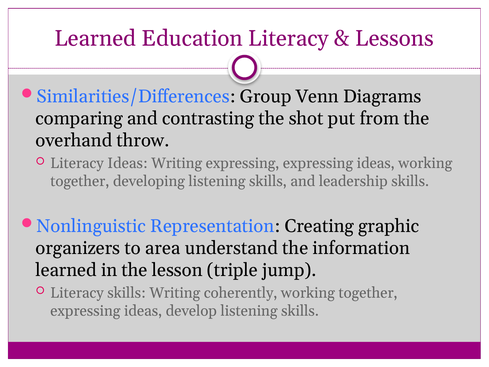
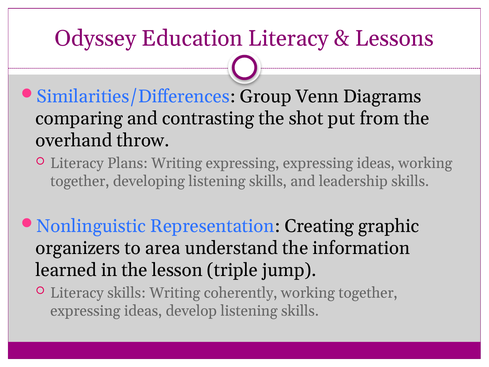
Learned at (95, 39): Learned -> Odyssey
Literacy Ideas: Ideas -> Plans
